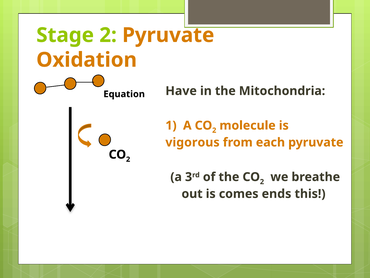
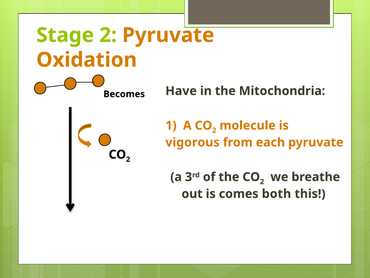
Equation: Equation -> Becomes
ends: ends -> both
